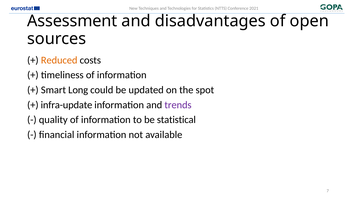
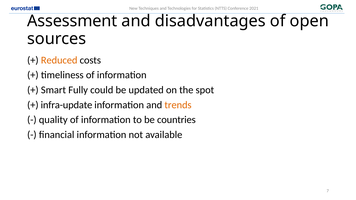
Long: Long -> Fully
trends colour: purple -> orange
statistical: statistical -> countries
